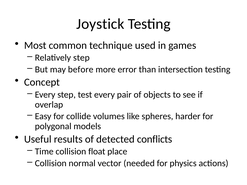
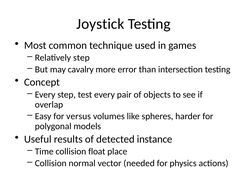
before: before -> cavalry
collide: collide -> versus
conflicts: conflicts -> instance
